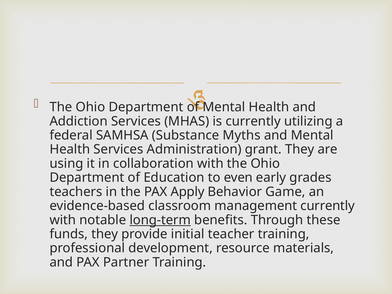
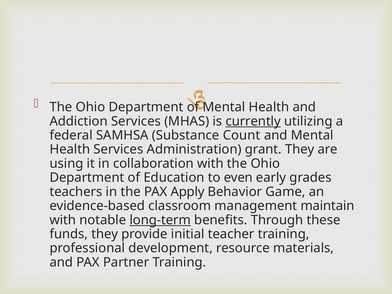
currently at (253, 121) underline: none -> present
Myths: Myths -> Count
management currently: currently -> maintain
